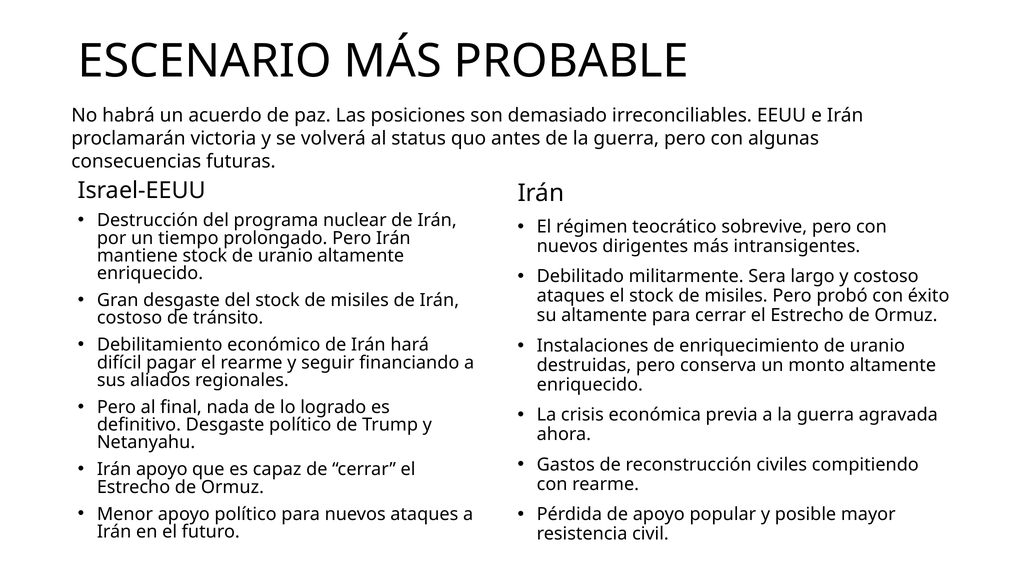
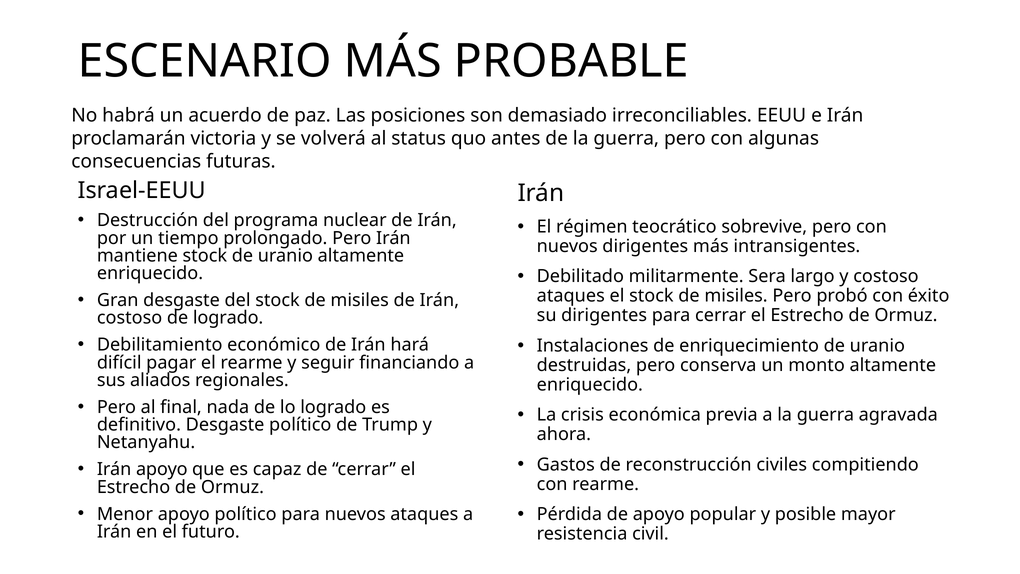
su altamente: altamente -> dirigentes
de tránsito: tránsito -> logrado
